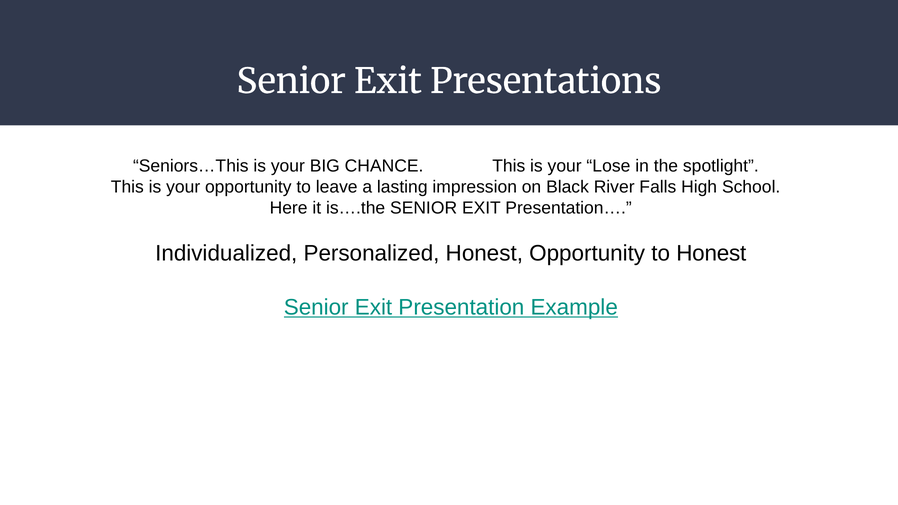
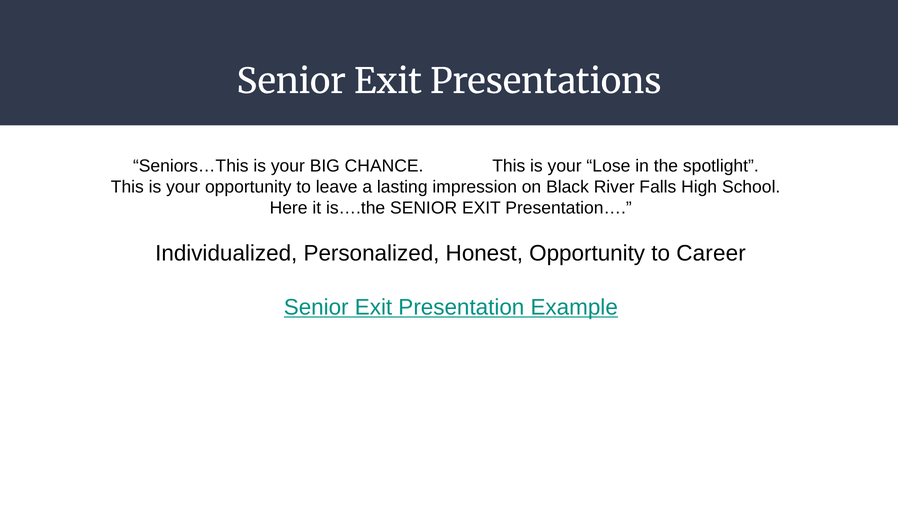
to Honest: Honest -> Career
